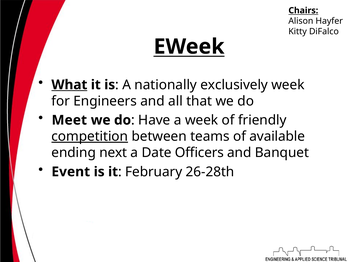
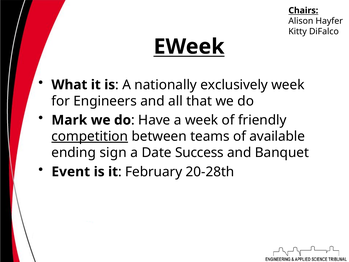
What underline: present -> none
Meet: Meet -> Mark
next: next -> sign
Officers: Officers -> Success
26-28th: 26-28th -> 20-28th
